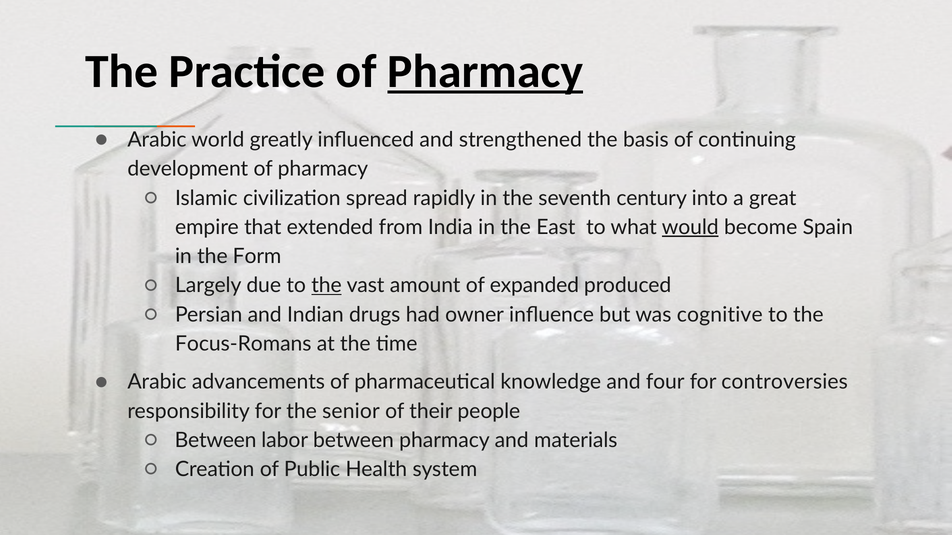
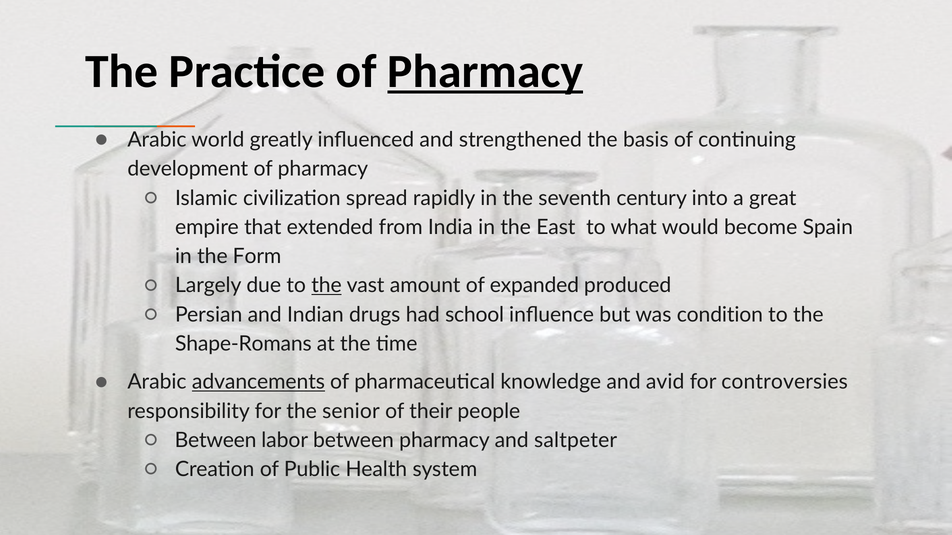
would underline: present -> none
owner: owner -> school
cognitive: cognitive -> condition
Focus-Romans: Focus-Romans -> Shape-Romans
advancements underline: none -> present
four: four -> avid
materials: materials -> saltpeter
